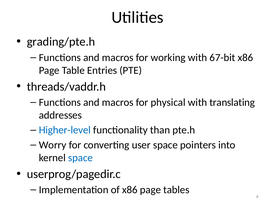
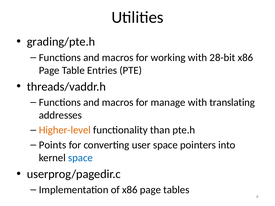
67-bit: 67-bit -> 28-bit
physical: physical -> manage
Higher-level colour: blue -> orange
Worry: Worry -> Points
